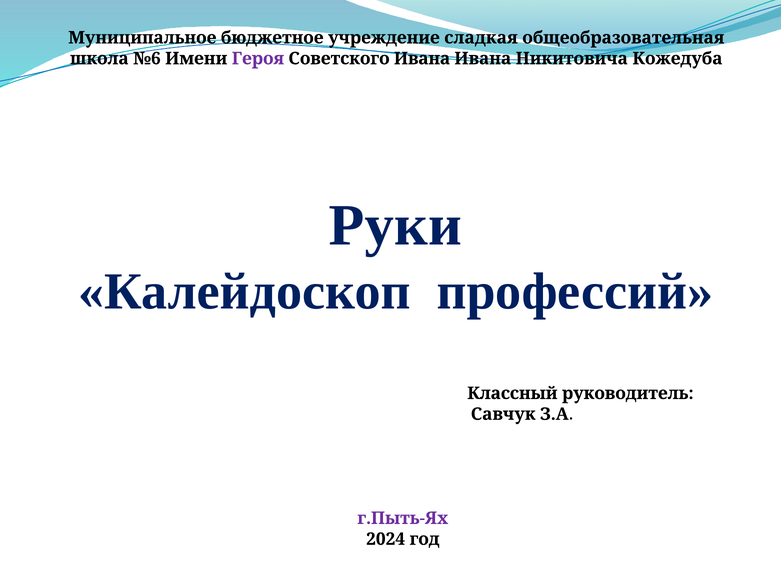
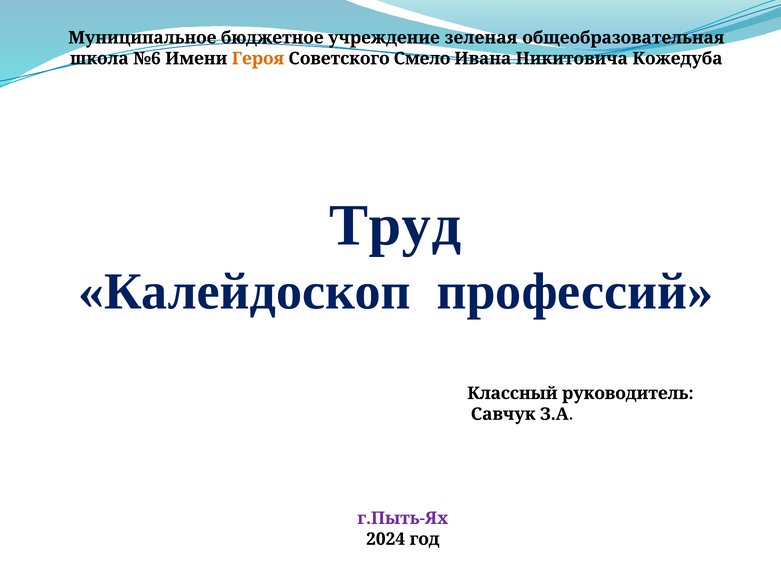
сладкая: сладкая -> зеленая
Героя colour: purple -> orange
Советского Ивана: Ивана -> Смело
Руки: Руки -> Труд
